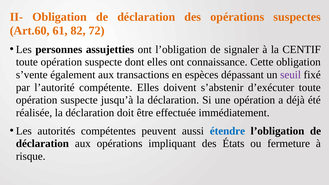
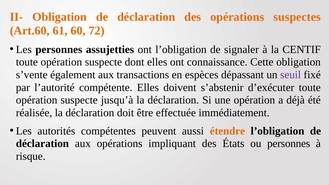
82: 82 -> 60
étendre colour: blue -> orange
ou fermeture: fermeture -> personnes
